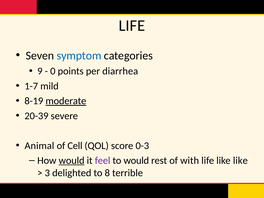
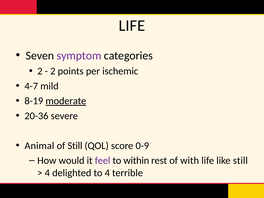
symptom colour: blue -> purple
9 at (40, 71): 9 -> 2
0 at (53, 71): 0 -> 2
diarrhea: diarrhea -> ischemic
1-7: 1-7 -> 4-7
20-39: 20-39 -> 20-36
of Cell: Cell -> Still
0-3: 0-3 -> 0-9
would at (72, 161) underline: present -> none
to would: would -> within
like like: like -> still
3 at (47, 173): 3 -> 4
to 8: 8 -> 4
